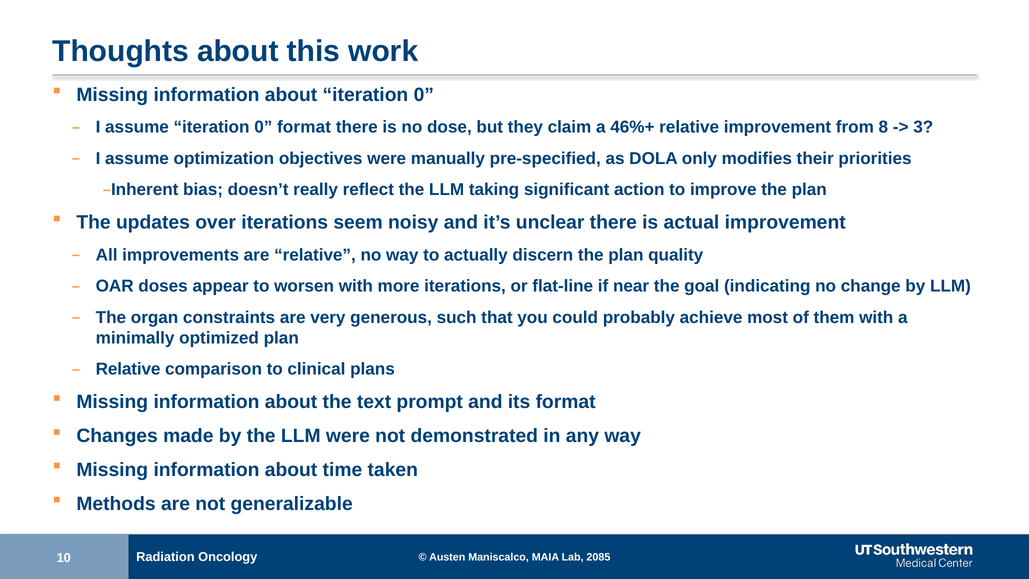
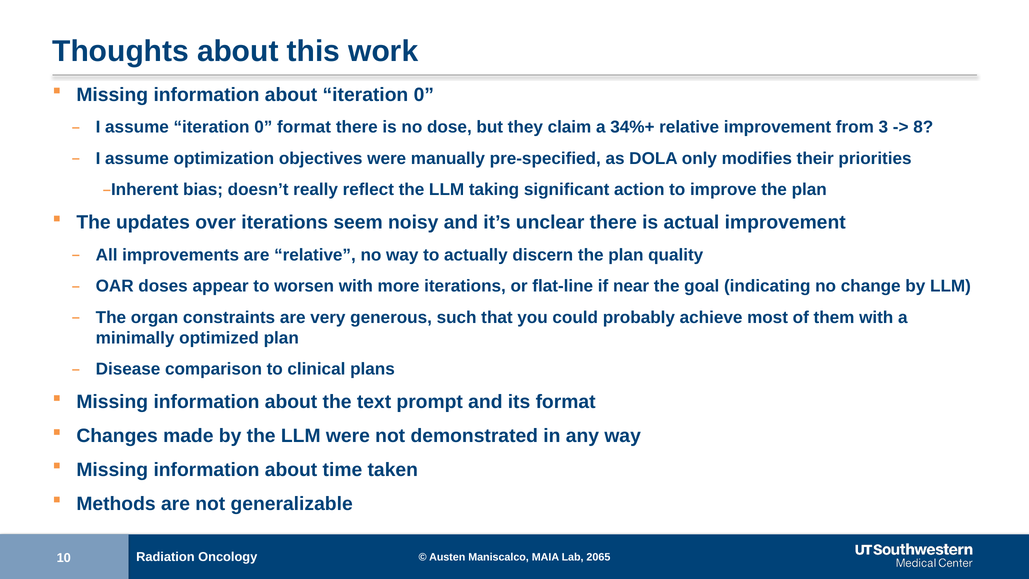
46%+: 46%+ -> 34%+
8: 8 -> 3
3: 3 -> 8
Relative at (128, 369): Relative -> Disease
2085: 2085 -> 2065
